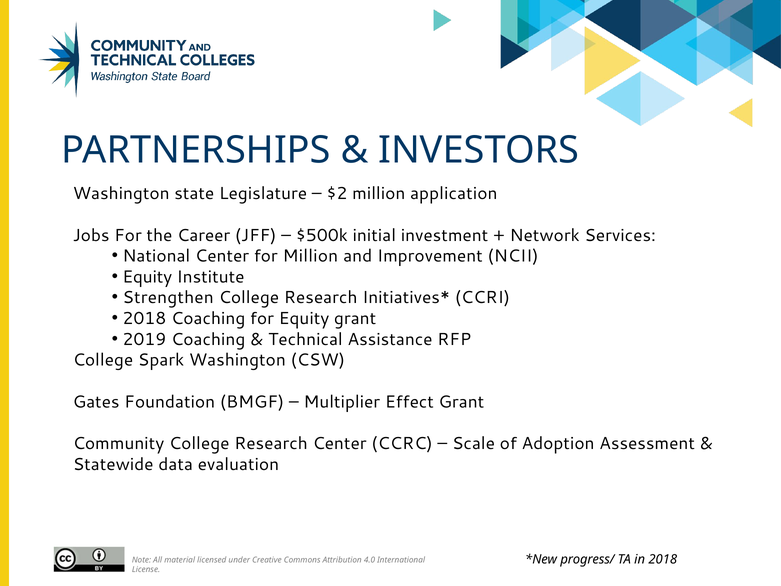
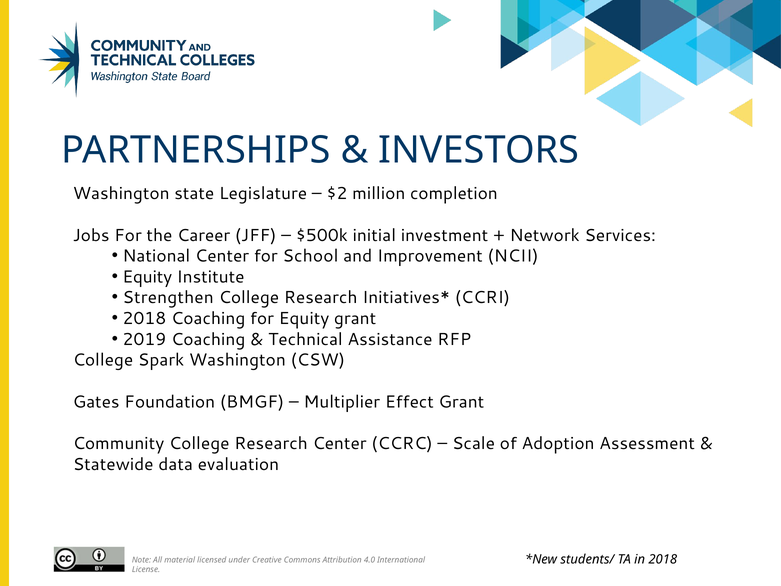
application: application -> completion
for Million: Million -> School
progress/: progress/ -> students/
